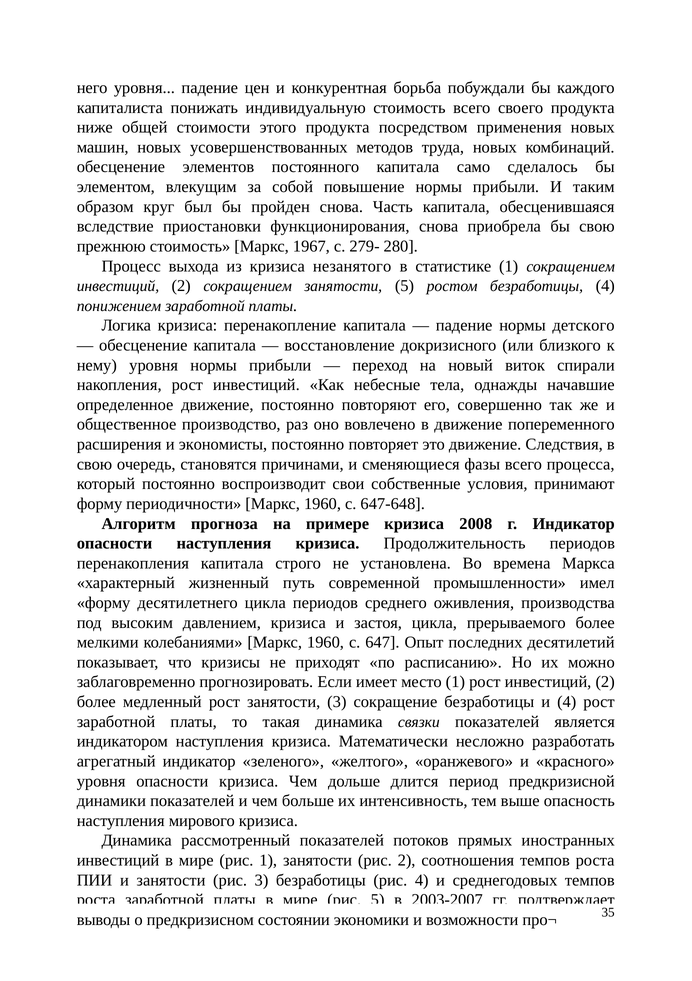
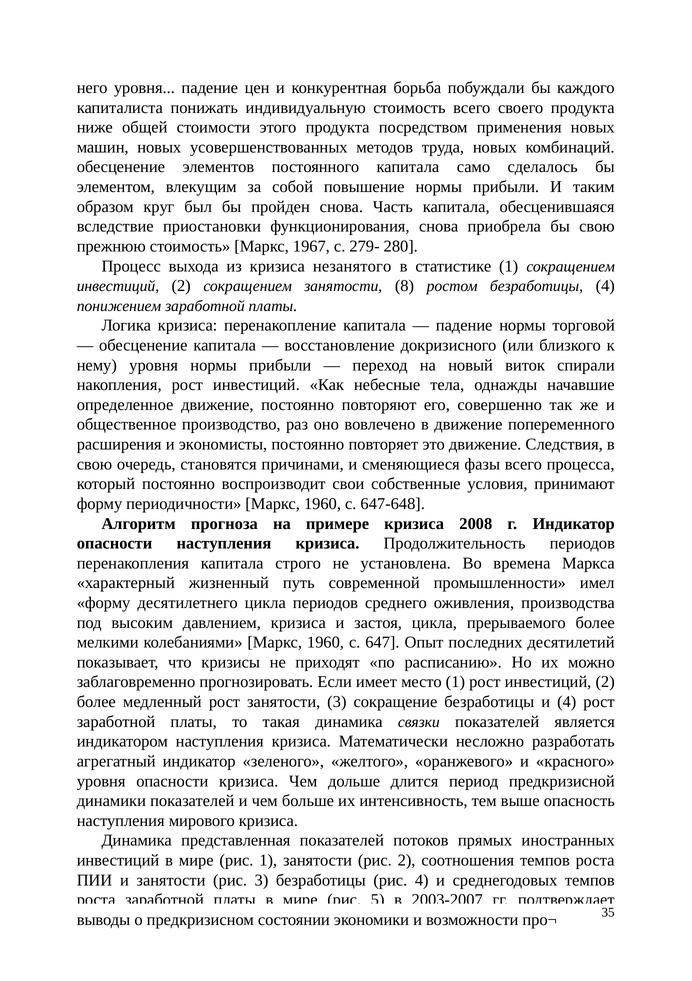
занятости 5: 5 -> 8
детского: детского -> торговой
рассмотренный: рассмотренный -> представленная
